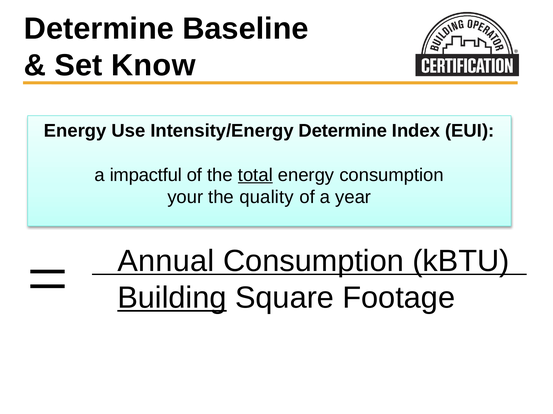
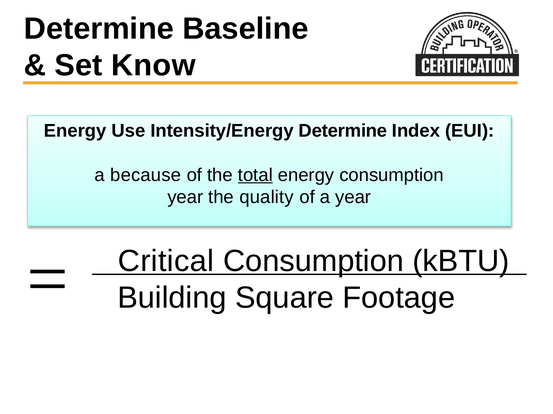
impactful: impactful -> because
your at (185, 197): your -> year
Annual: Annual -> Critical
Building underline: present -> none
